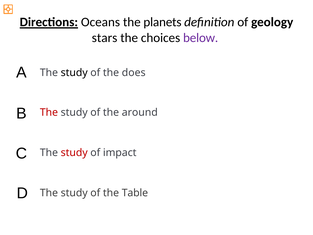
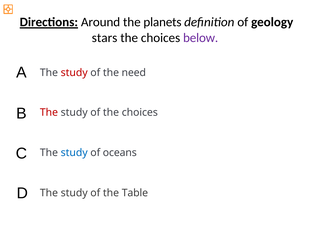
Oceans: Oceans -> Around
study at (74, 73) colour: black -> red
does: does -> need
of the around: around -> choices
study at (74, 152) colour: red -> blue
impact: impact -> oceans
